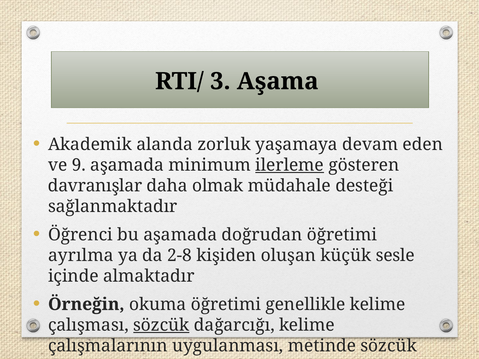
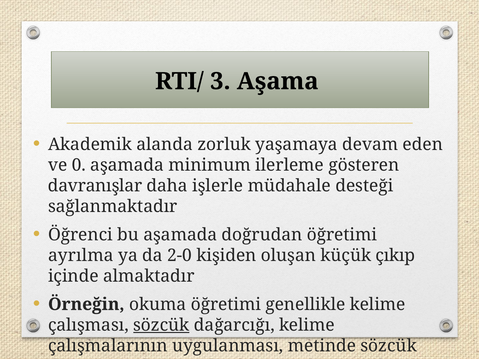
9: 9 -> 0
ilerleme underline: present -> none
olmak: olmak -> işlerle
2-8: 2-8 -> 2-0
sesle: sesle -> çıkıp
